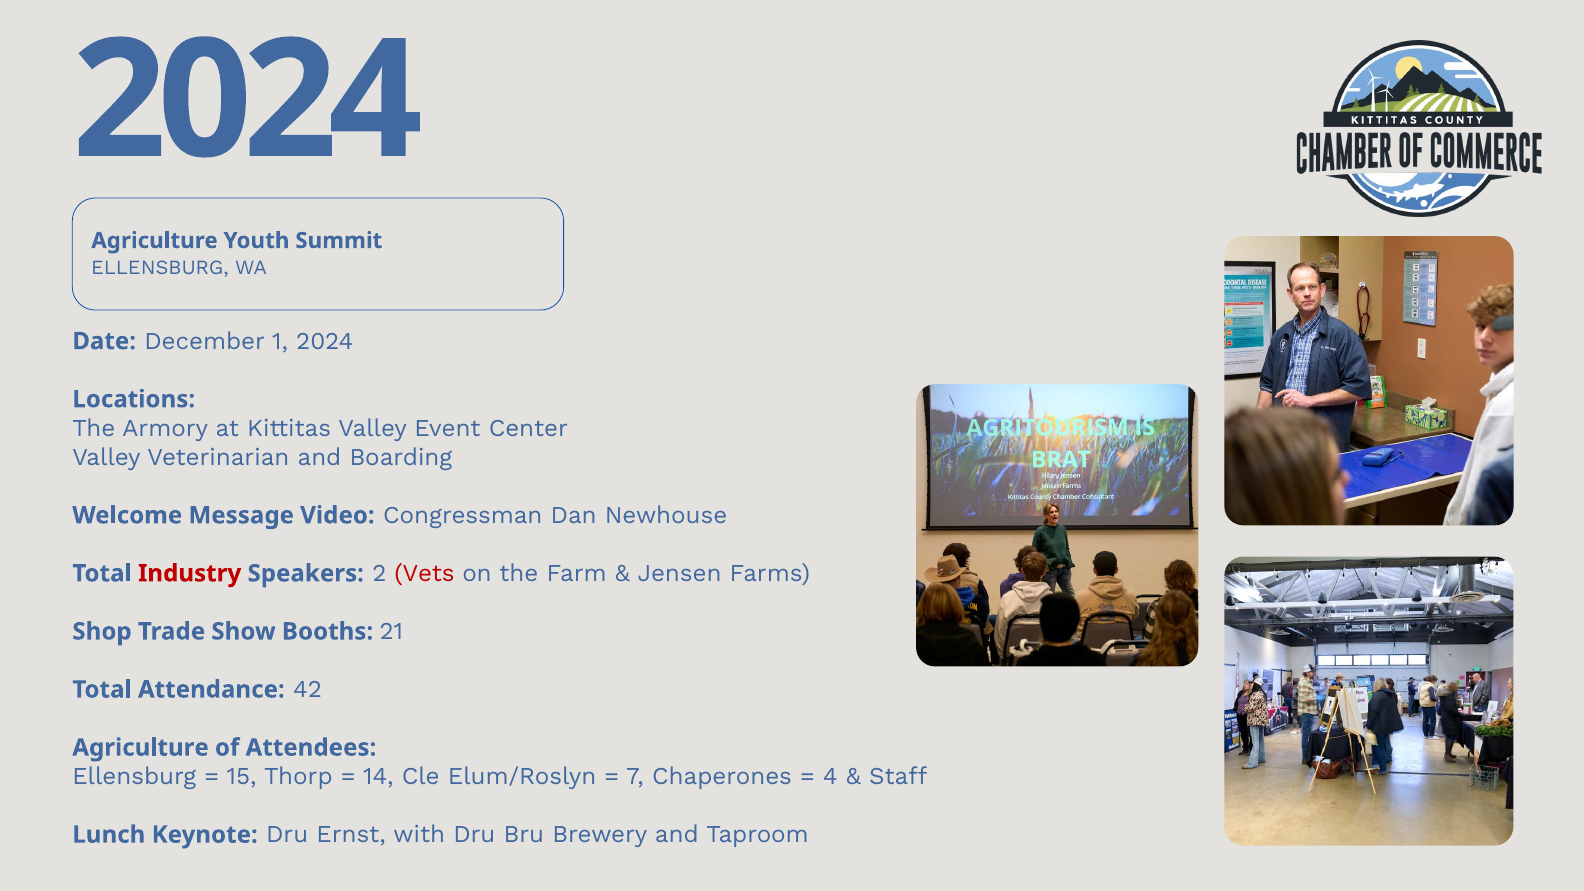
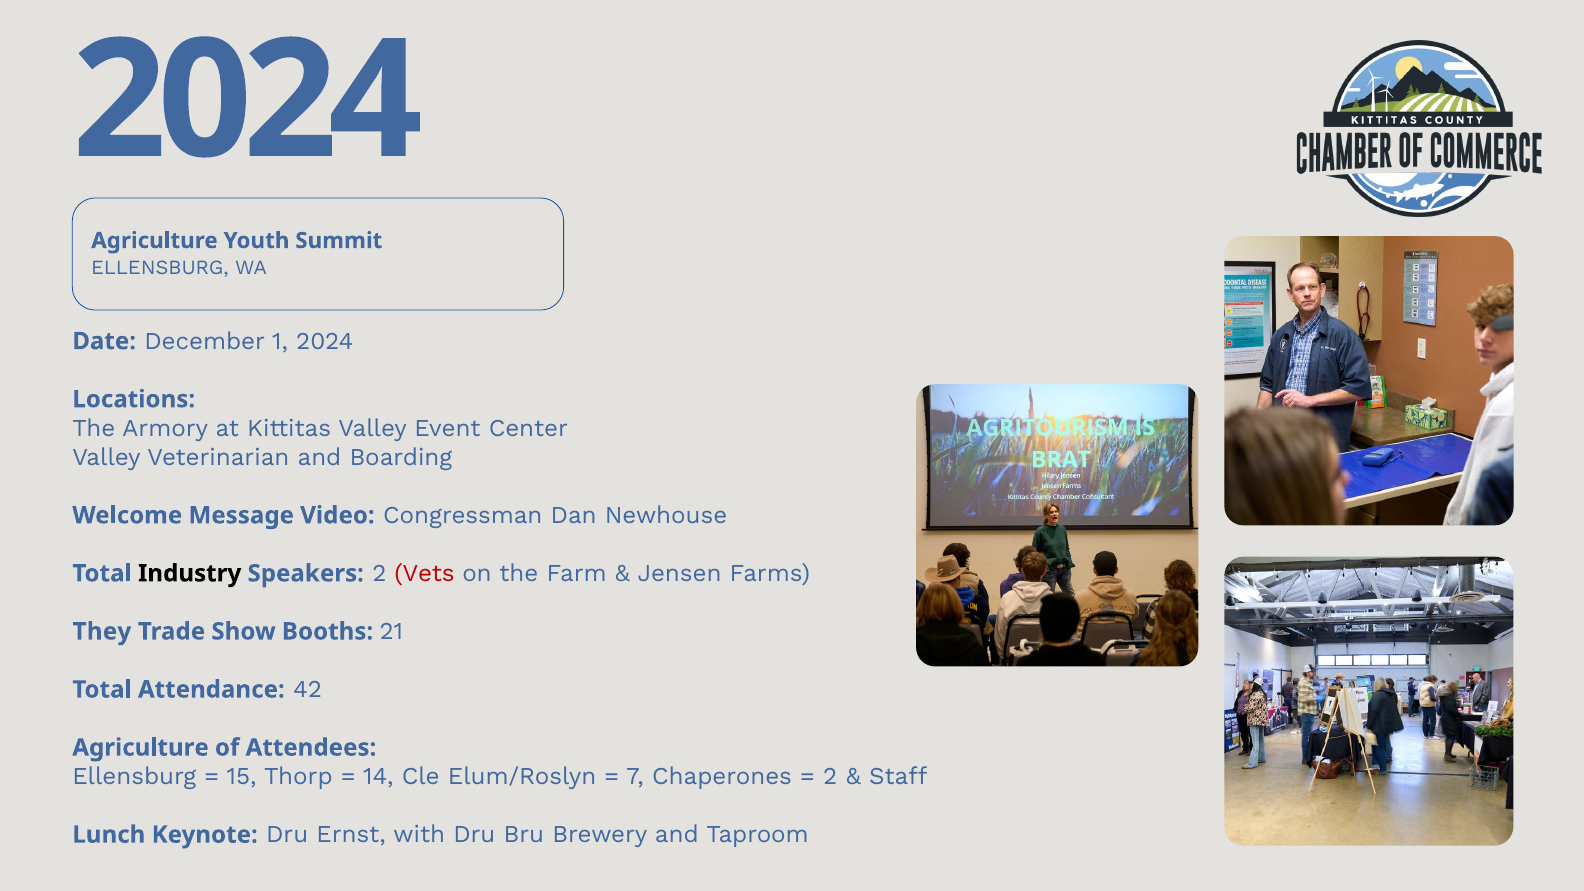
Industry colour: red -> black
Shop: Shop -> They
4 at (830, 777): 4 -> 2
